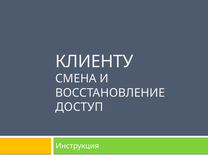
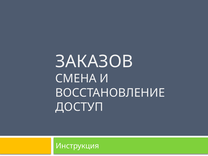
КЛИЕНТУ: КЛИЕНТУ -> ЗАКАЗОВ
